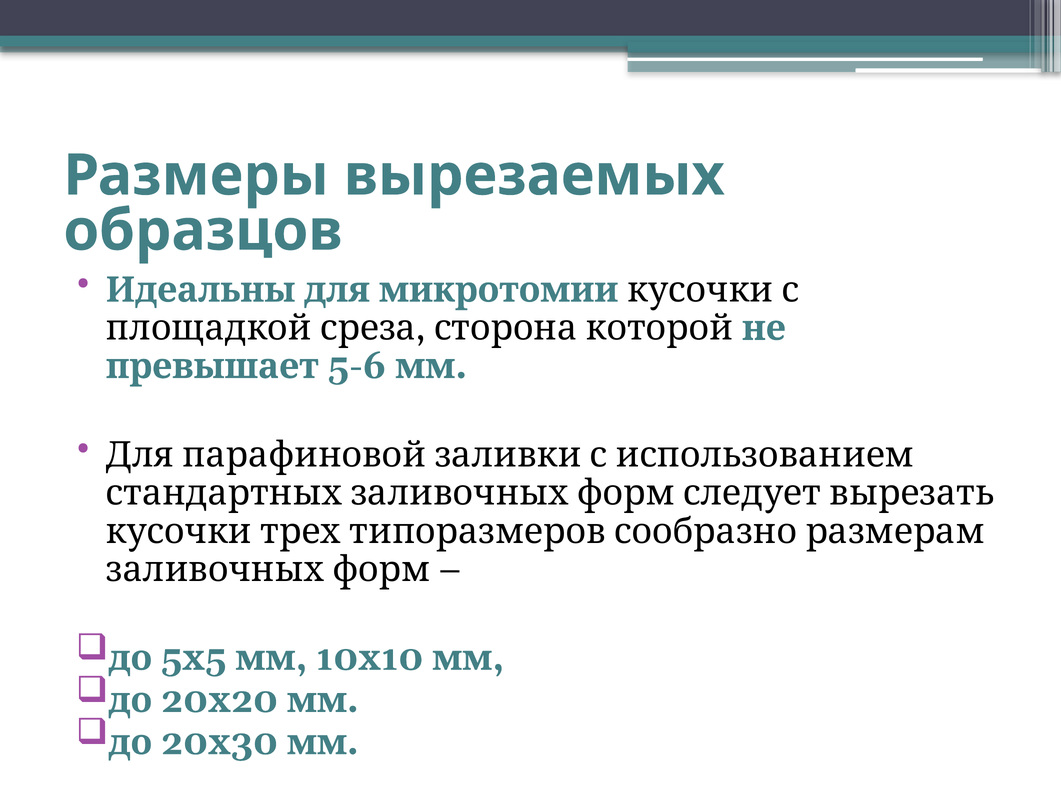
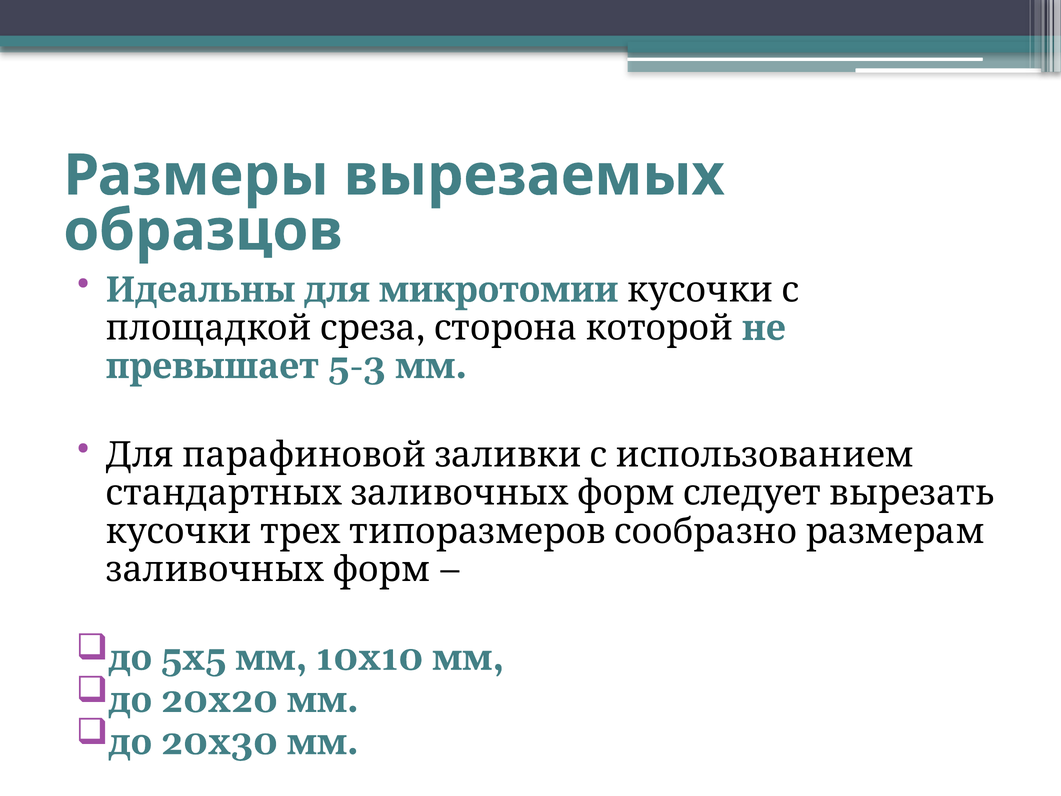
5-6: 5-6 -> 5-3
